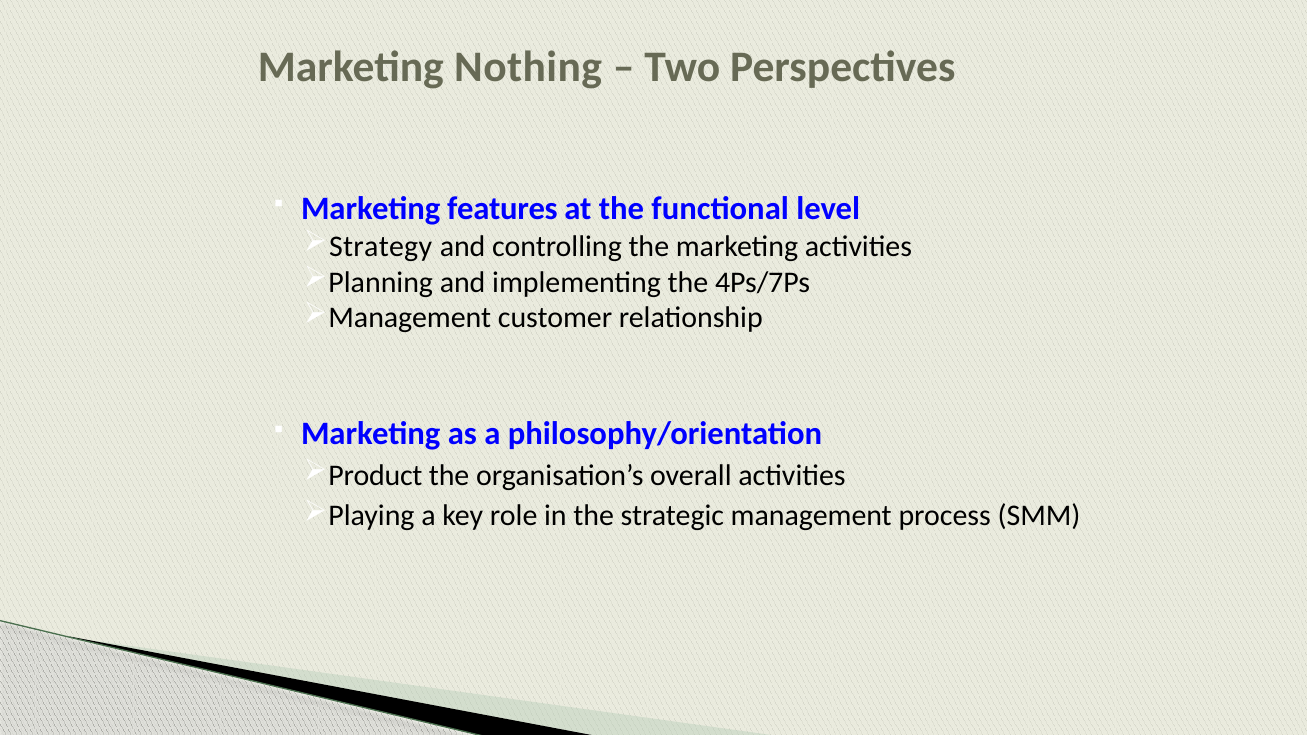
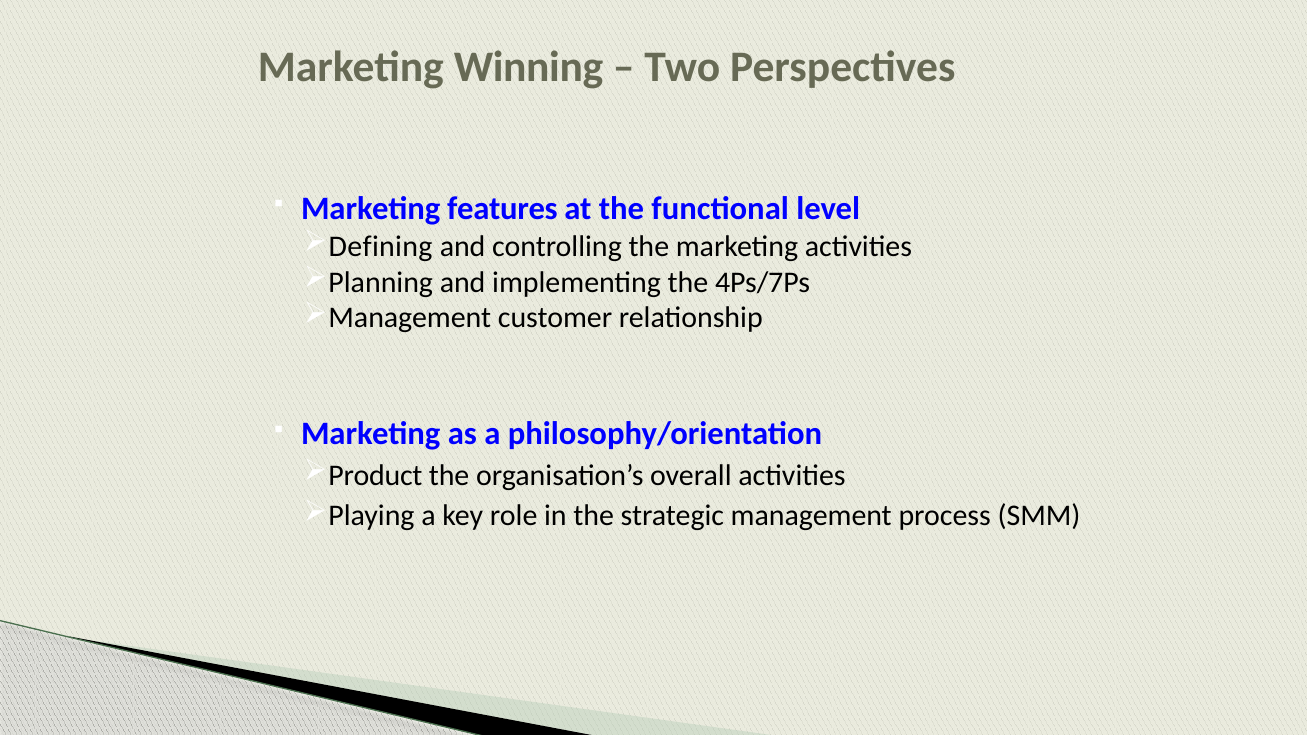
Nothing: Nothing -> Winning
Strategy: Strategy -> Defining
